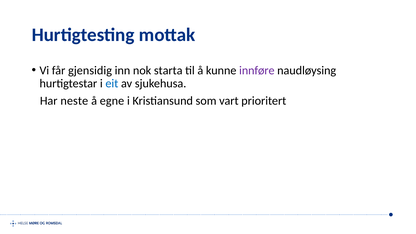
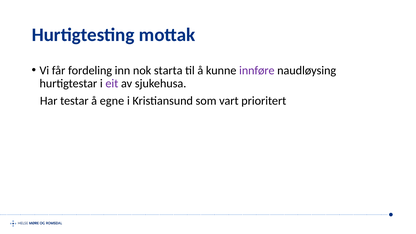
gjensidig: gjensidig -> fordeling
eit colour: blue -> purple
neste: neste -> testar
